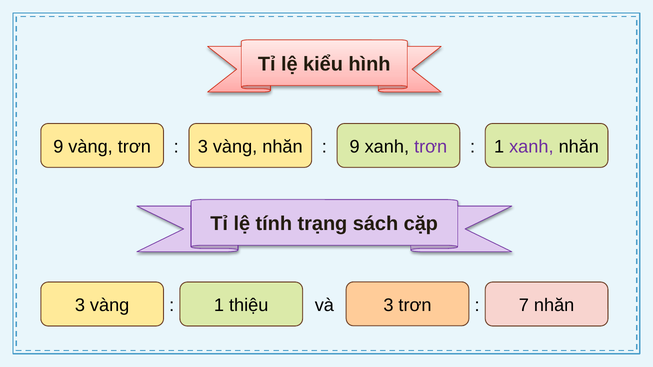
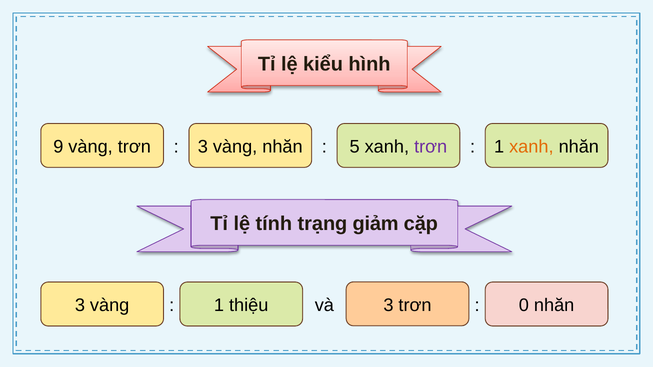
nhăn 9: 9 -> 5
xanh at (531, 147) colour: purple -> orange
sách: sách -> giảm
7: 7 -> 0
